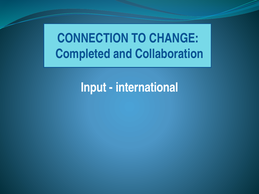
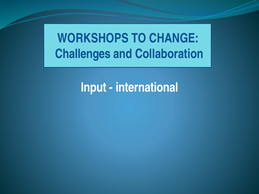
CONNECTION: CONNECTION -> WORKSHOPS
Completed: Completed -> Challenges
